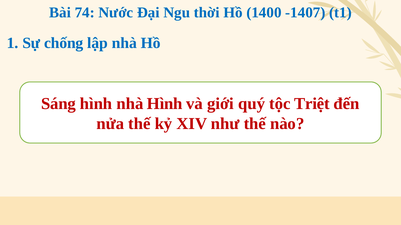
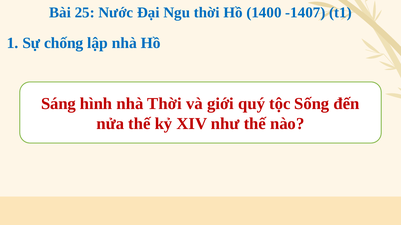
74: 74 -> 25
nhà Hình: Hình -> Thời
Triệt: Triệt -> Sống
